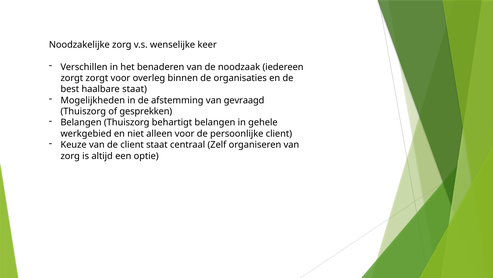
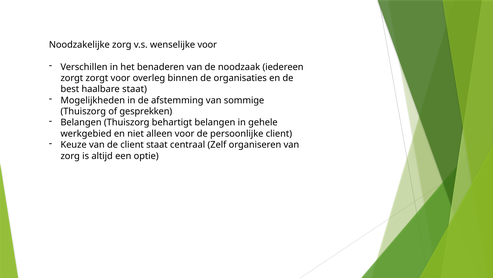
wenselijke keer: keer -> voor
gevraagd: gevraagd -> sommige
